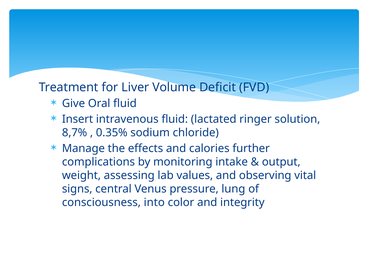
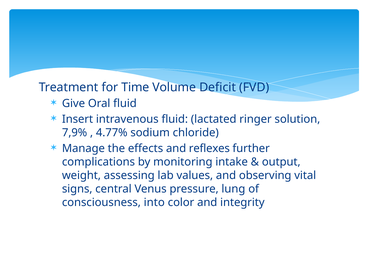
Liver: Liver -> Time
8,7%: 8,7% -> 7,9%
0.35%: 0.35% -> 4.77%
calories: calories -> reflexes
